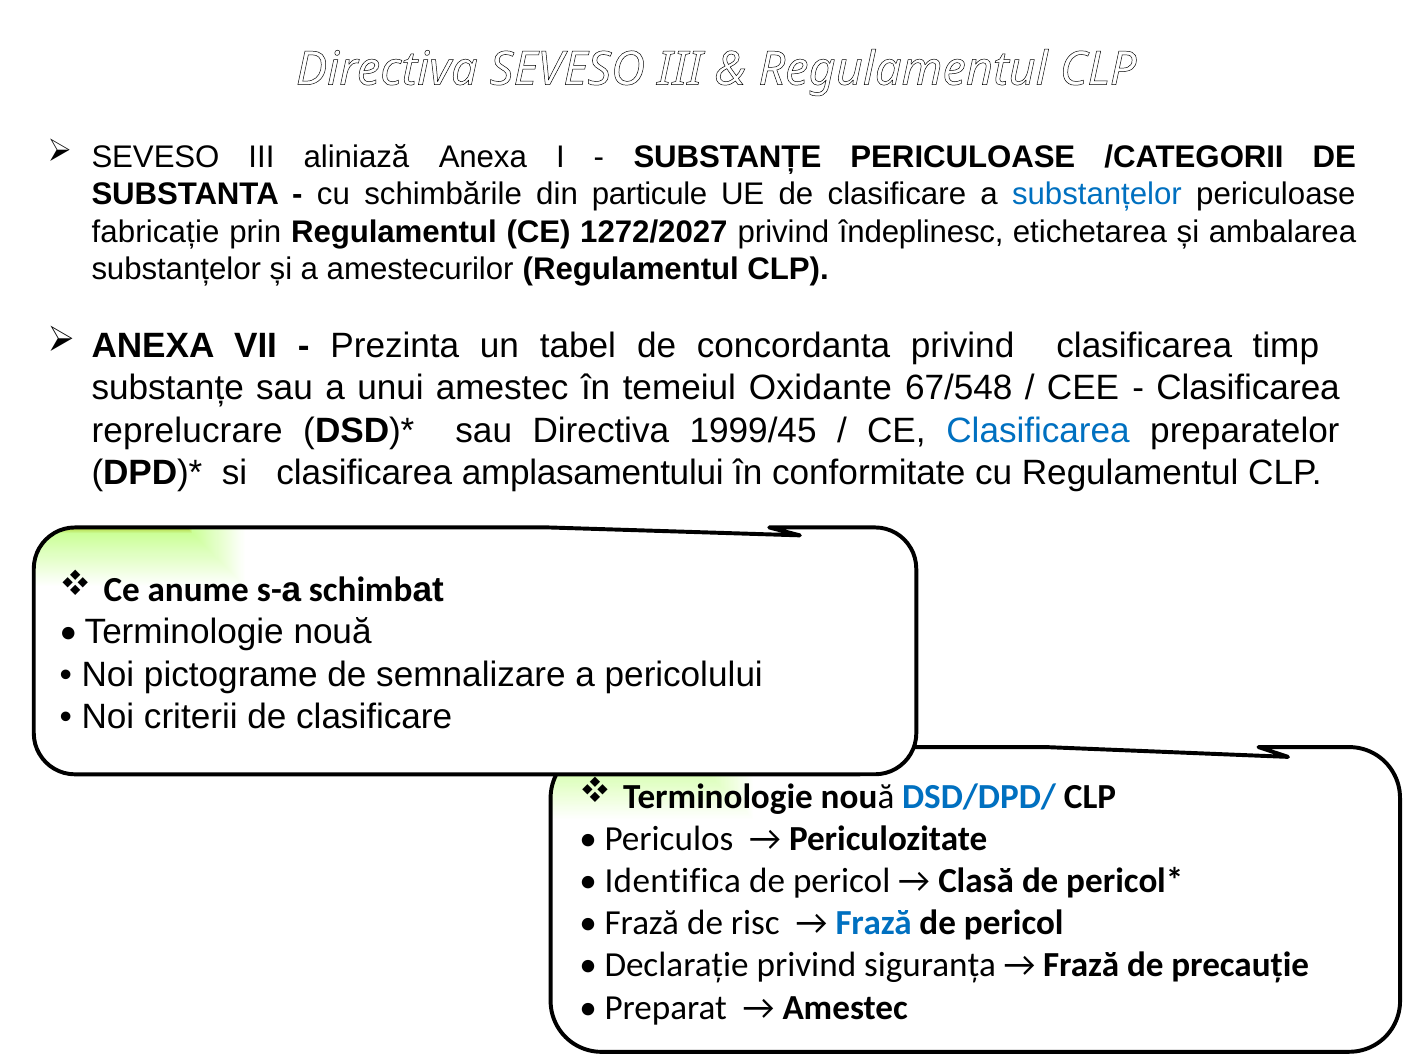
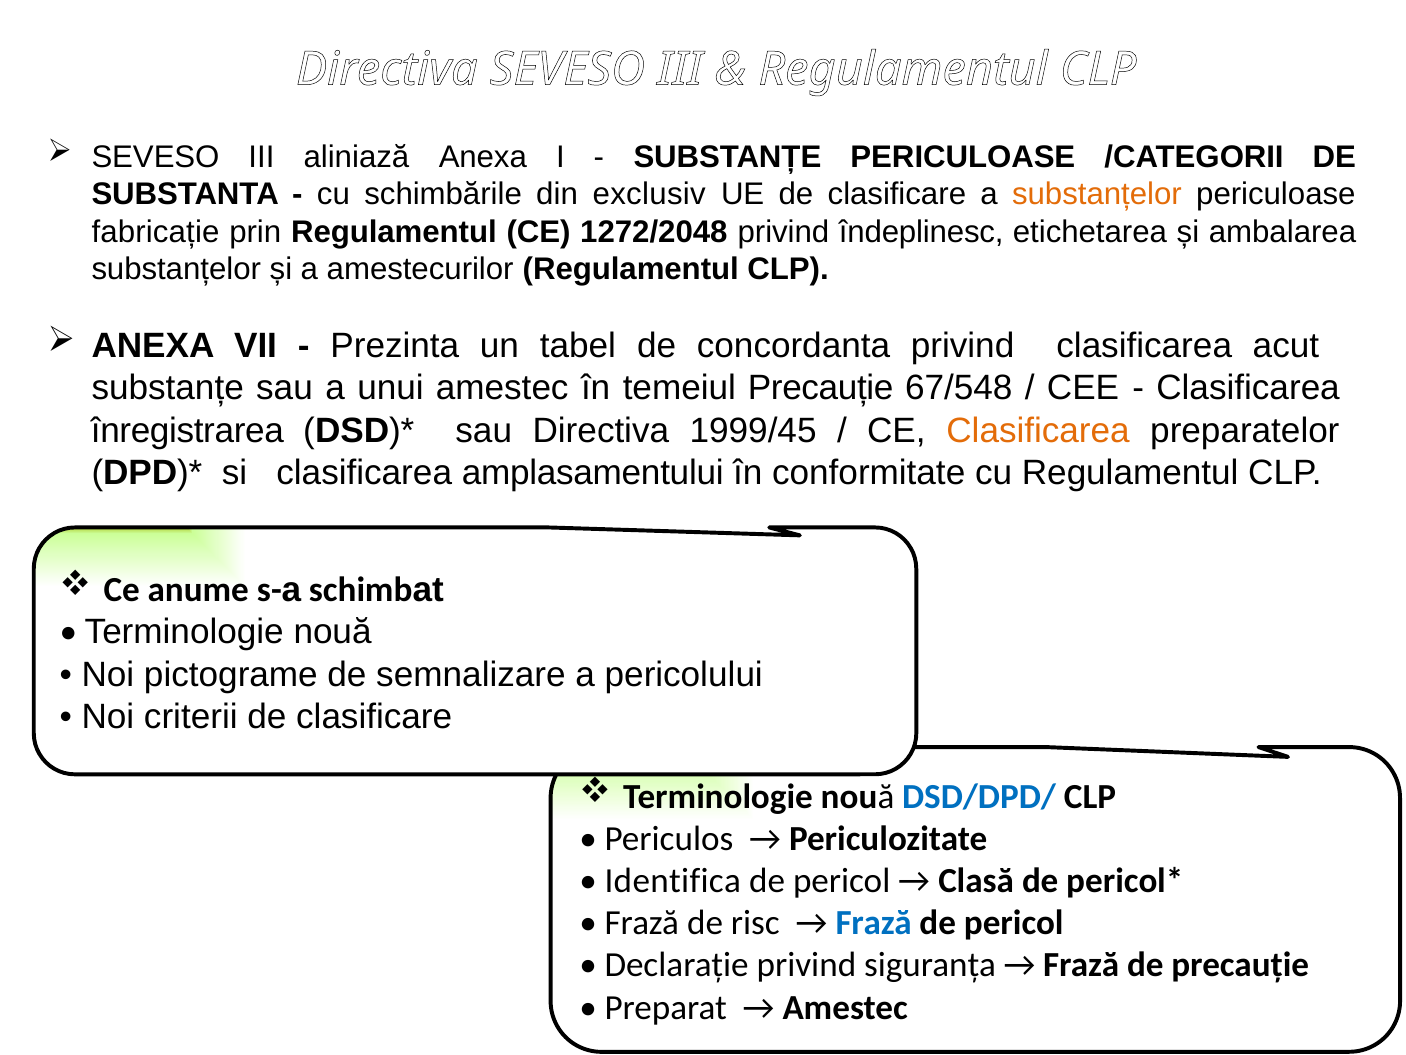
particule: particule -> exclusiv
substanțelor at (1097, 194) colour: blue -> orange
1272/2027: 1272/2027 -> 1272/2048
timp: timp -> acut
temeiul Oxidante: Oxidante -> Precauție
reprelucrare: reprelucrare -> înregistrarea
Clasificarea at (1038, 430) colour: blue -> orange
